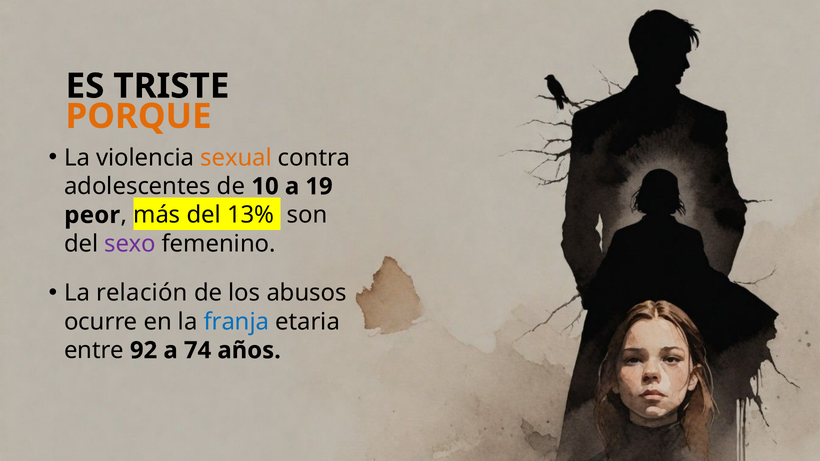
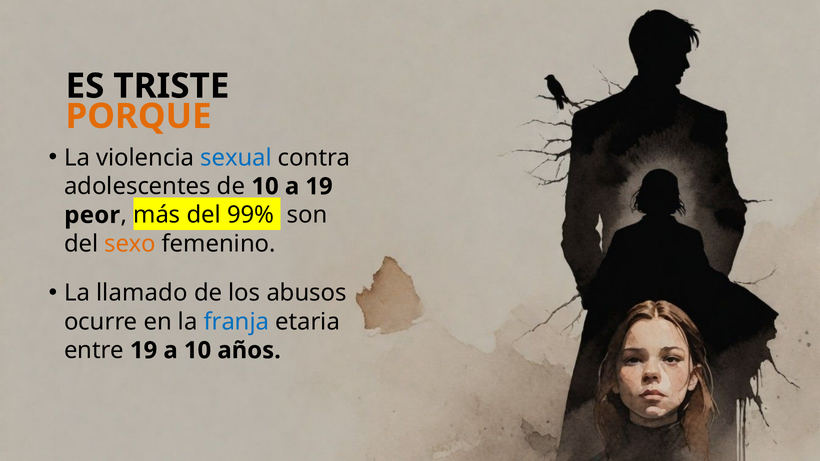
sexual colour: orange -> blue
13%: 13% -> 99%
sexo colour: purple -> orange
relación: relación -> llamado
entre 92: 92 -> 19
a 74: 74 -> 10
